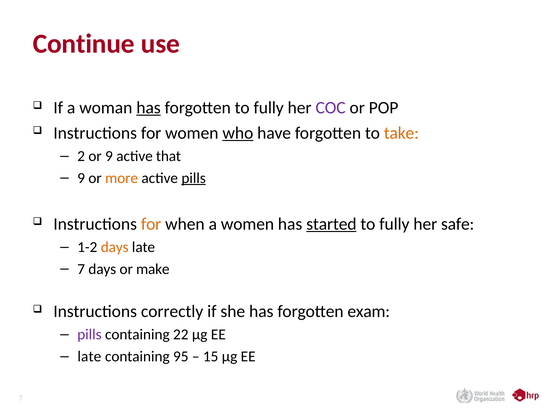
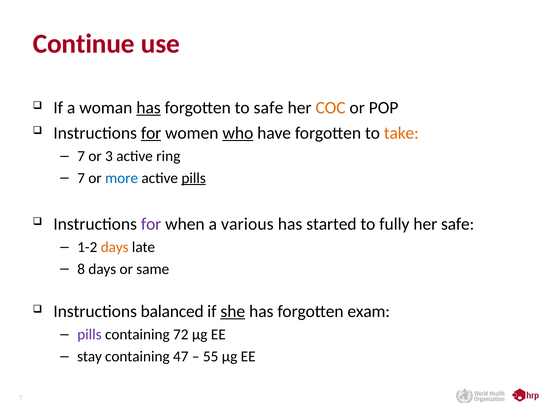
forgotten to fully: fully -> safe
COC colour: purple -> orange
for at (151, 133) underline: none -> present
2 at (81, 156): 2 -> 7
or 9: 9 -> 3
that: that -> ring
9 at (81, 178): 9 -> 7
more colour: orange -> blue
for at (151, 224) colour: orange -> purple
a women: women -> various
started underline: present -> none
7: 7 -> 8
make: make -> same
correctly: correctly -> balanced
she underline: none -> present
22: 22 -> 72
late at (89, 356): late -> stay
95: 95 -> 47
15: 15 -> 55
